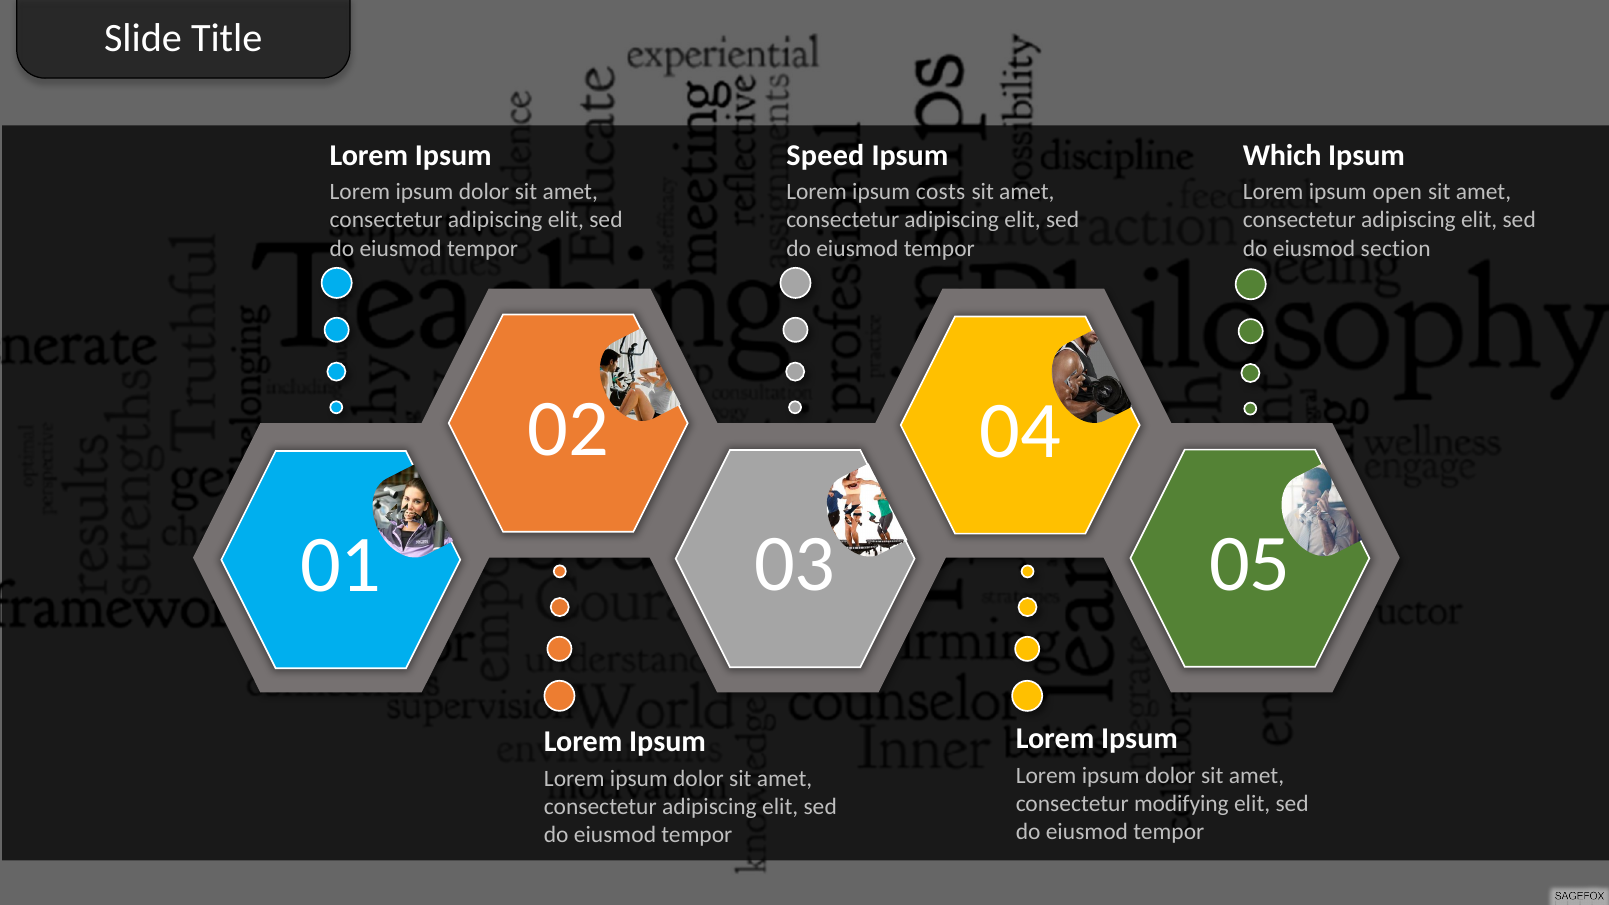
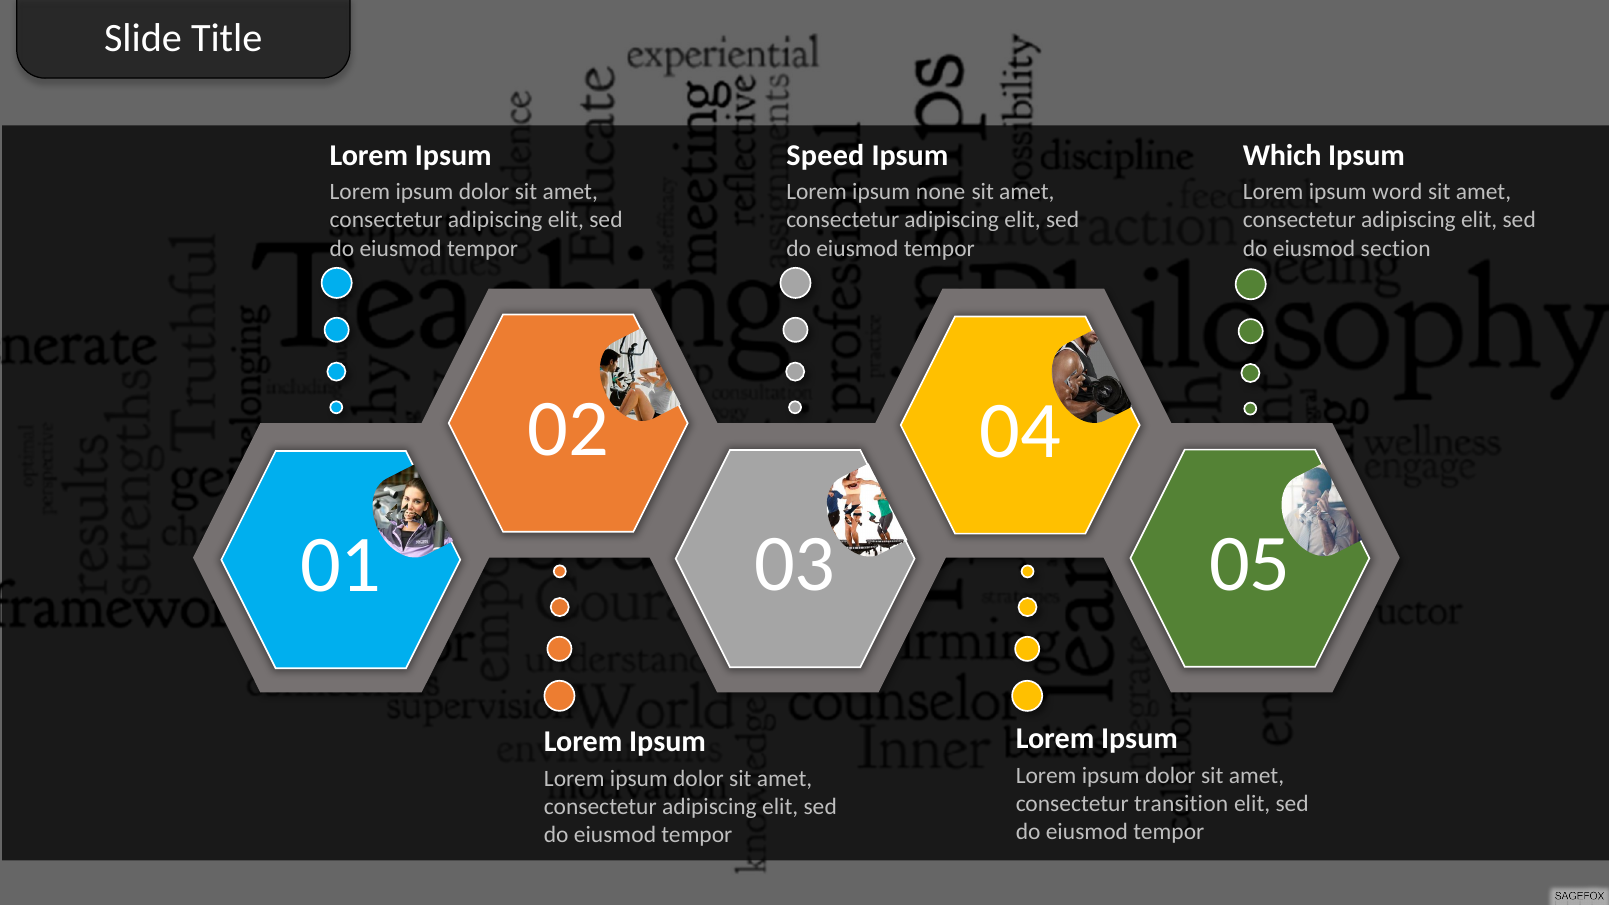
costs: costs -> none
open: open -> word
modifying: modifying -> transition
